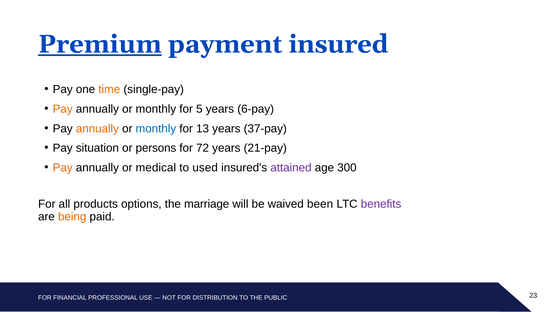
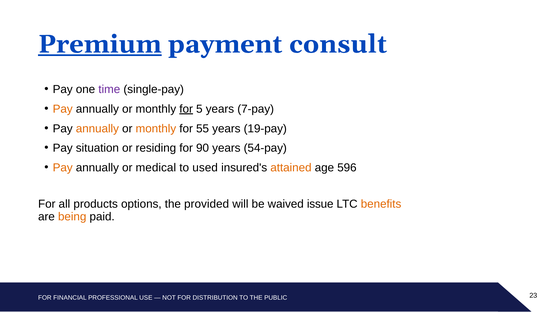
insured: insured -> consult
time colour: orange -> purple
for at (186, 109) underline: none -> present
6-pay: 6-pay -> 7-pay
monthly at (156, 129) colour: blue -> orange
13: 13 -> 55
37-pay: 37-pay -> 19-pay
persons: persons -> residing
72: 72 -> 90
21-pay: 21-pay -> 54-pay
attained colour: purple -> orange
300: 300 -> 596
marriage: marriage -> provided
been: been -> issue
benefits colour: purple -> orange
